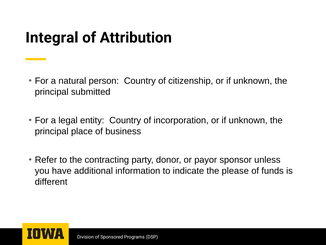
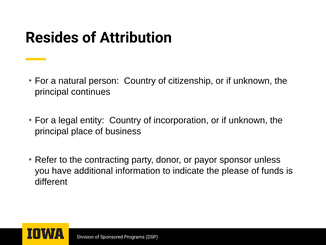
Integral: Integral -> Resides
submitted: submitted -> continues
